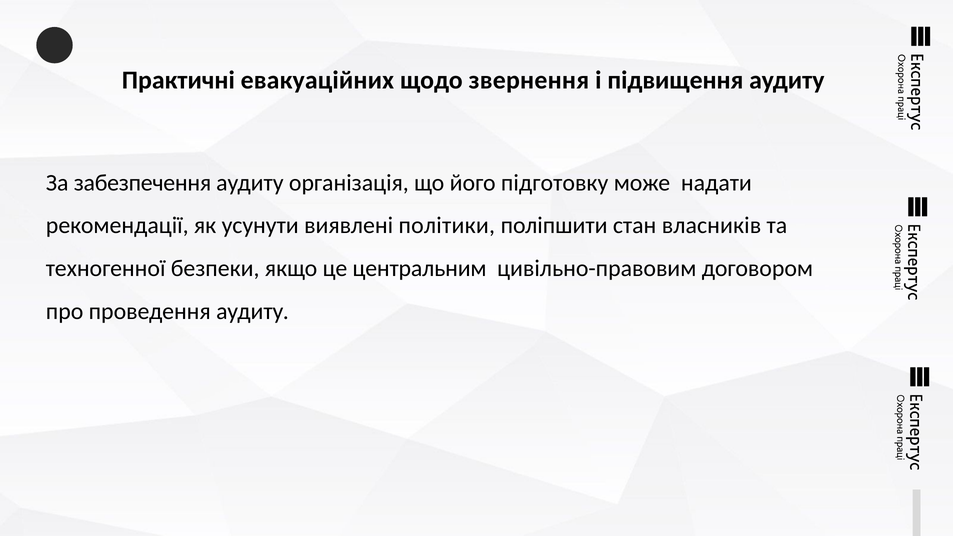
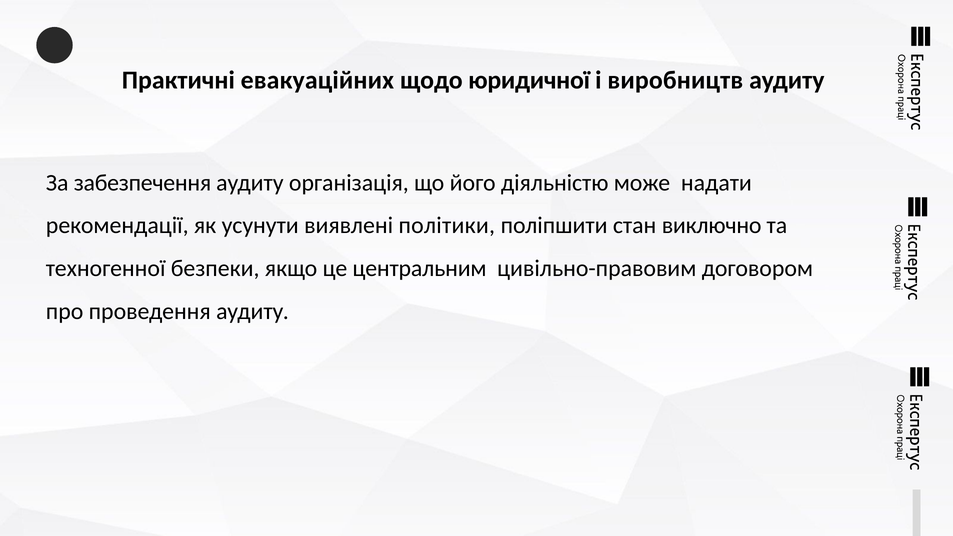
звернення: звернення -> юридичної
підвищення: підвищення -> виробництв
підготовку: підготовку -> діяльністю
власників: власників -> виключно
